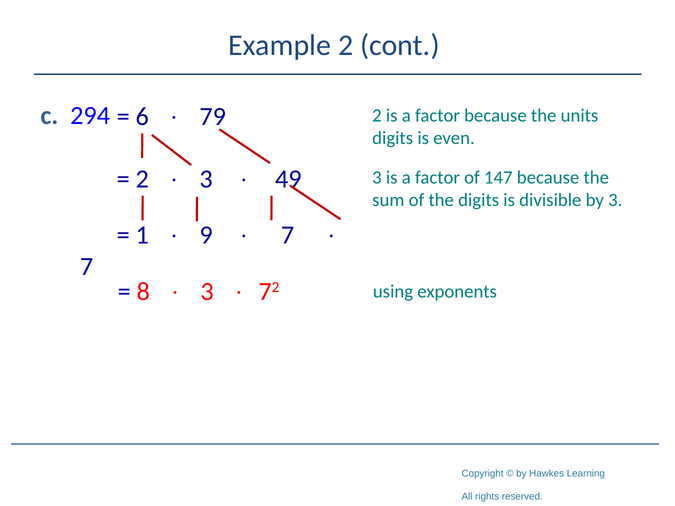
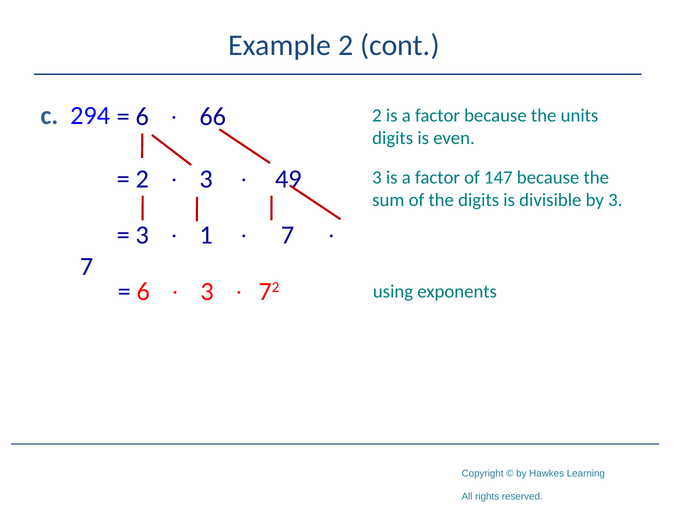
79: 79 -> 66
1 at (142, 235): 1 -> 3
9: 9 -> 1
8 at (143, 292): 8 -> 6
